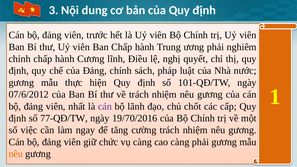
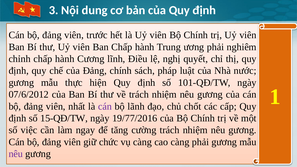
77-QĐ/TW: 77-QĐ/TW -> 15-QĐ/TW
19/70/2016: 19/70/2016 -> 19/77/2016
nêu at (16, 154) colour: orange -> purple
